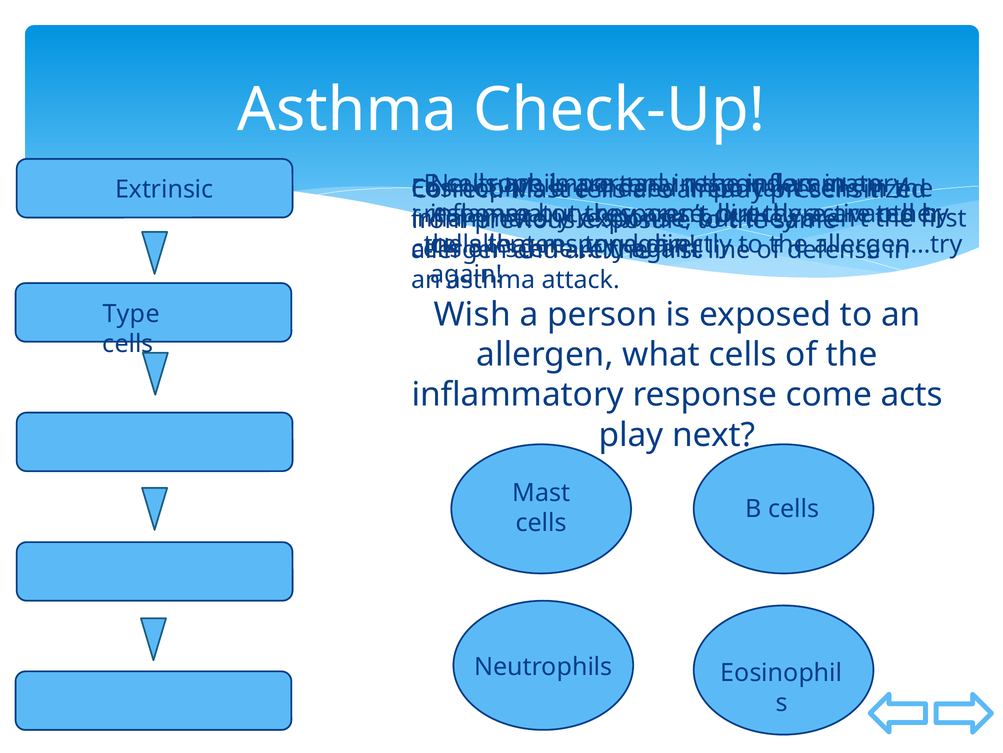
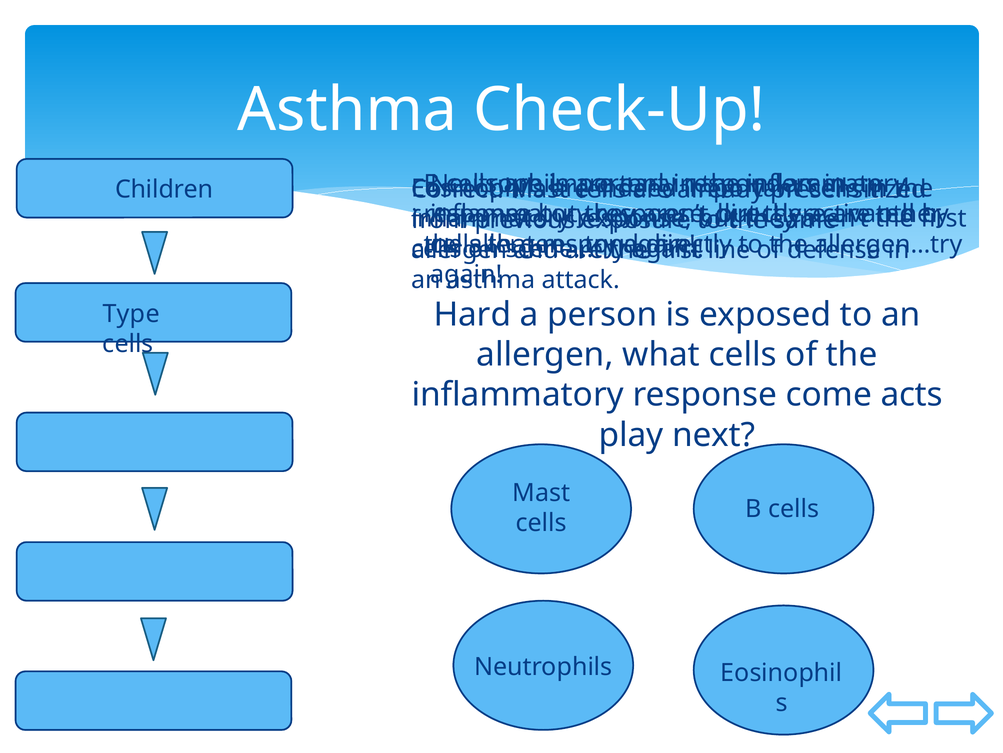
Extrinsic: Extrinsic -> Children
Wish: Wish -> Hard
